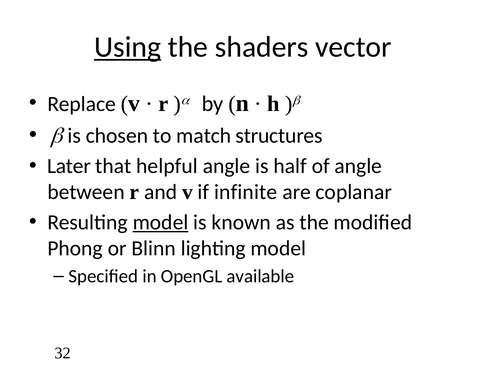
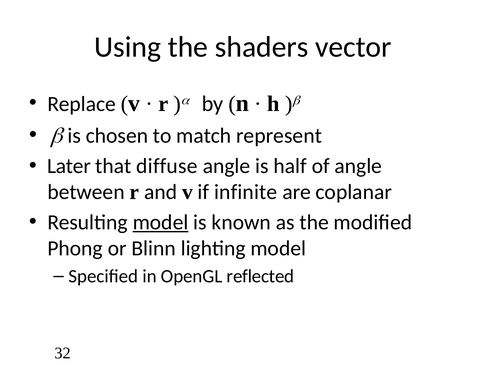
Using underline: present -> none
structures: structures -> represent
helpful: helpful -> diffuse
available: available -> reflected
